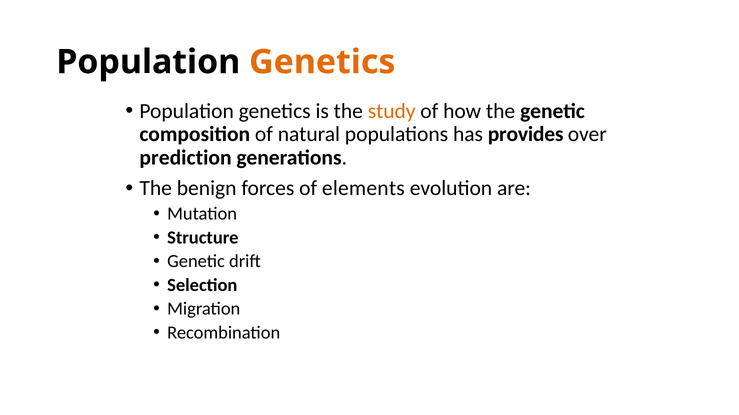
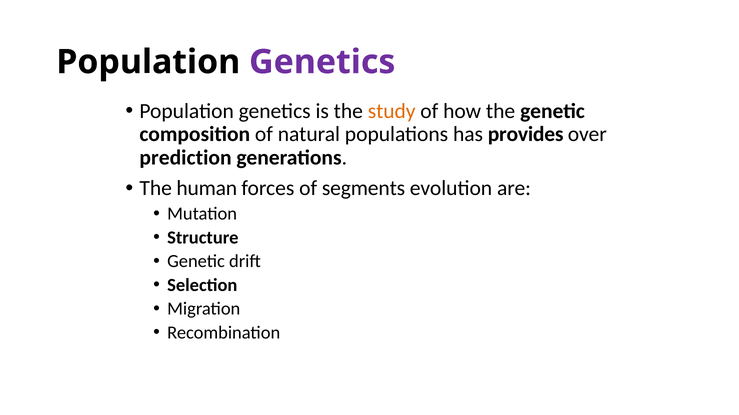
Genetics at (322, 62) colour: orange -> purple
benign: benign -> human
elements: elements -> segments
